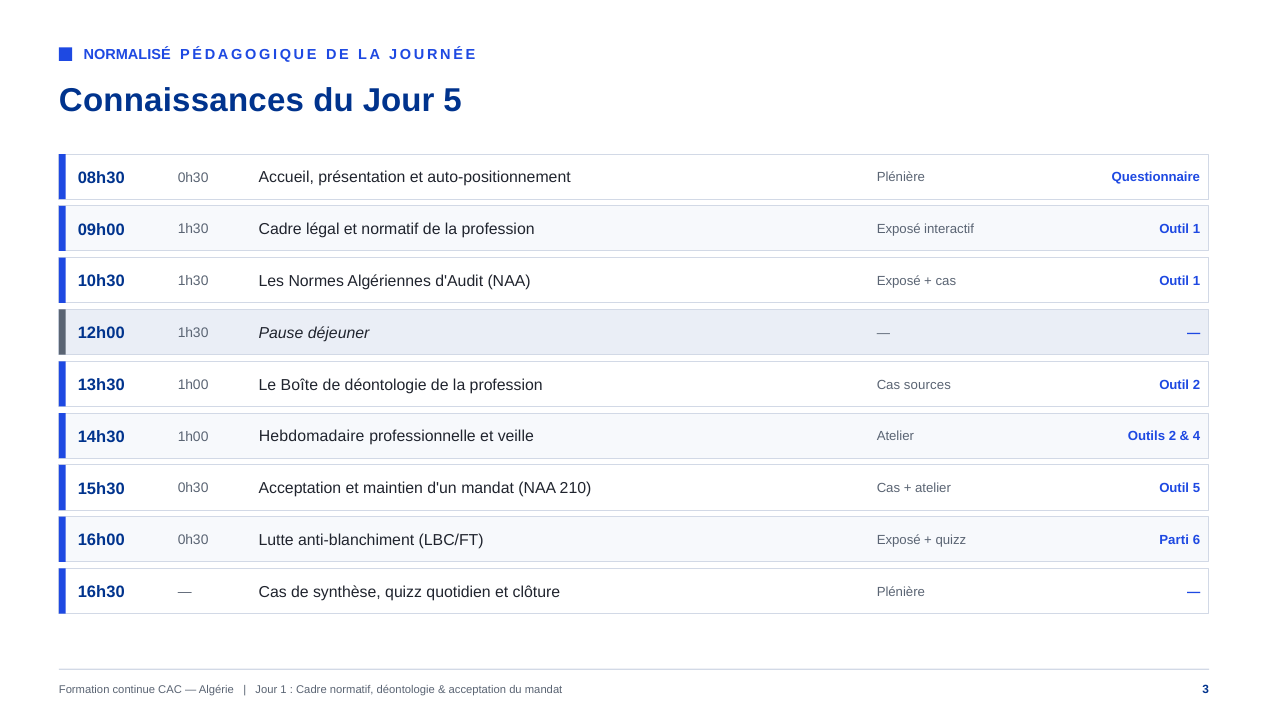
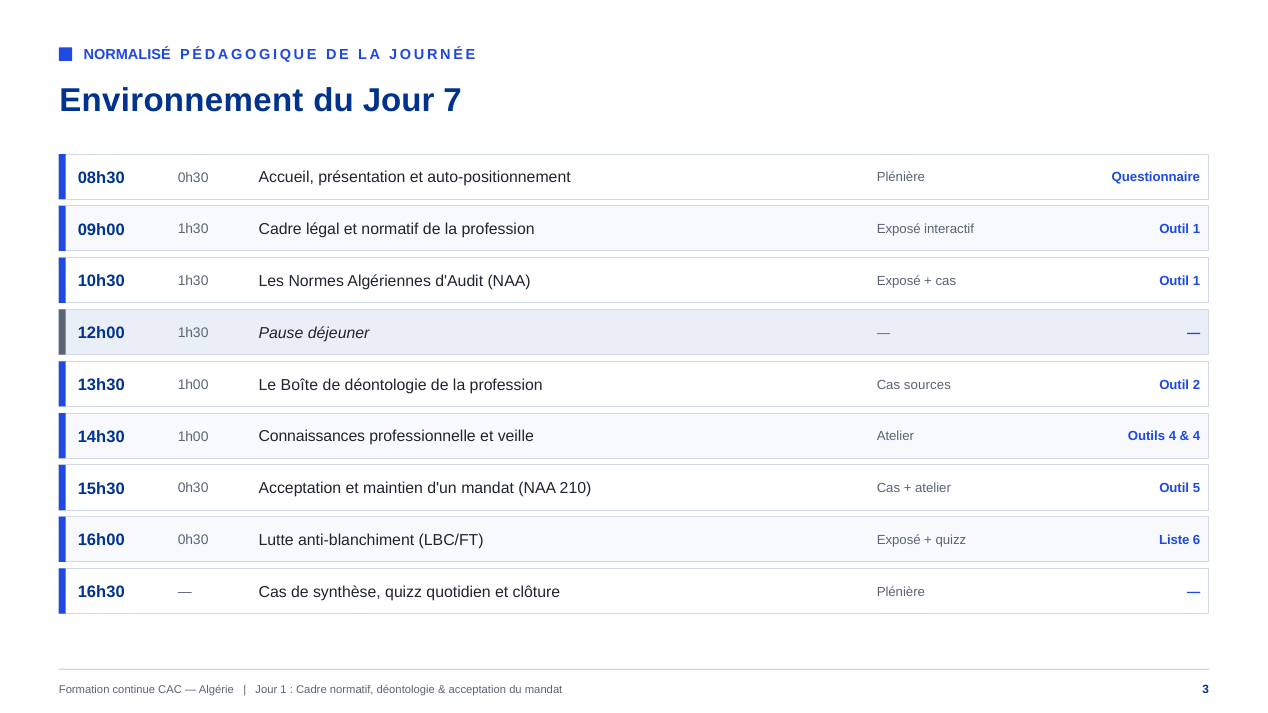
Connaissances: Connaissances -> Environnement
Jour 5: 5 -> 7
Hebdomadaire: Hebdomadaire -> Connaissances
Outils 2: 2 -> 4
Parti: Parti -> Liste
